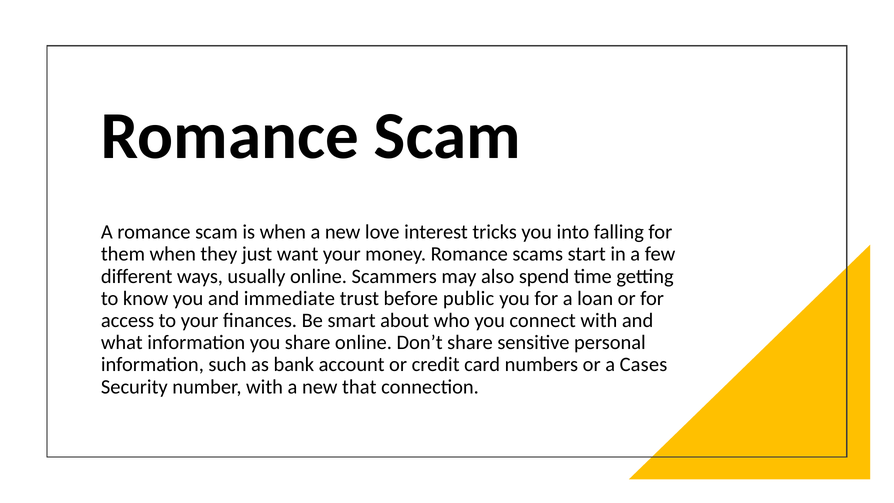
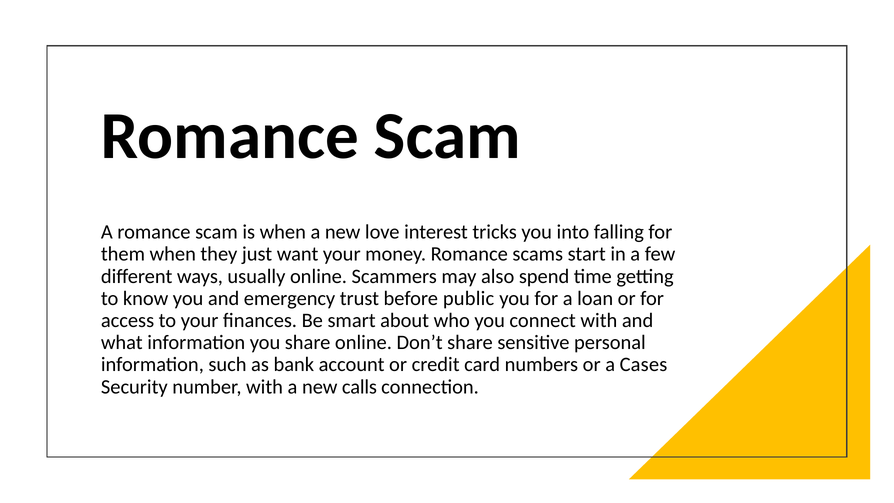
immediate: immediate -> emergency
that: that -> calls
